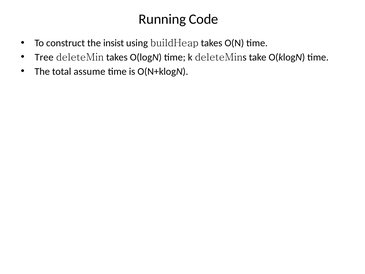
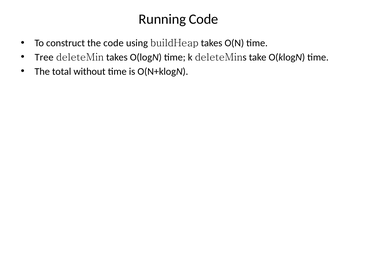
the insist: insist -> code
assume: assume -> without
